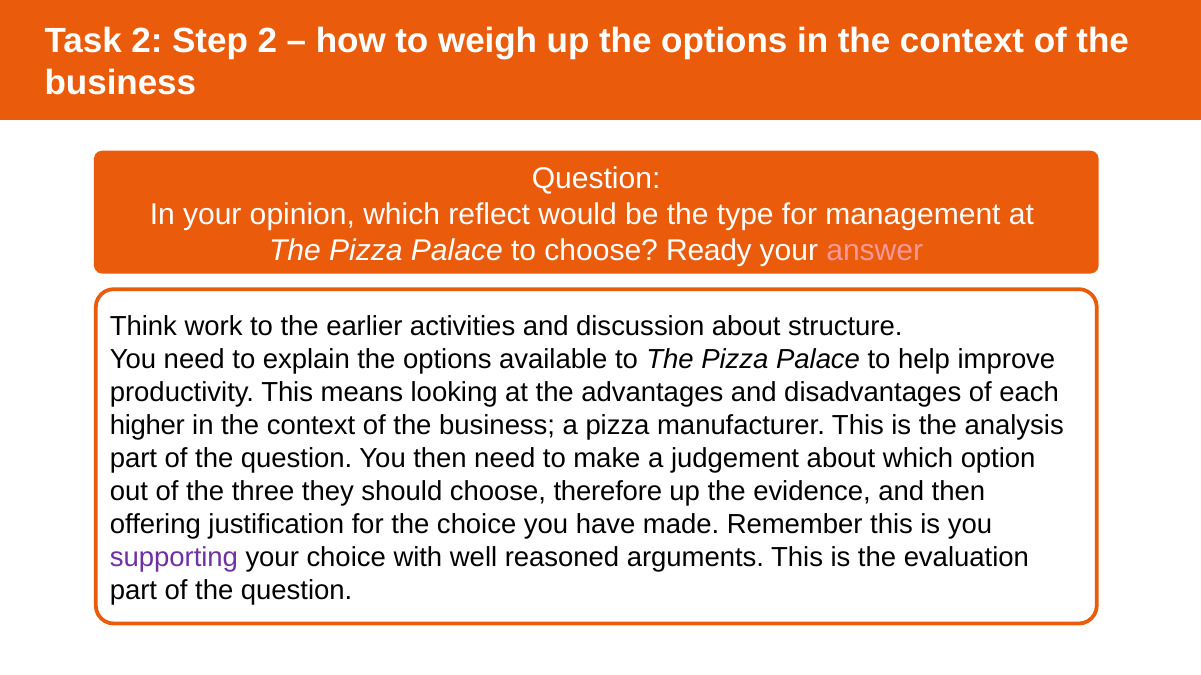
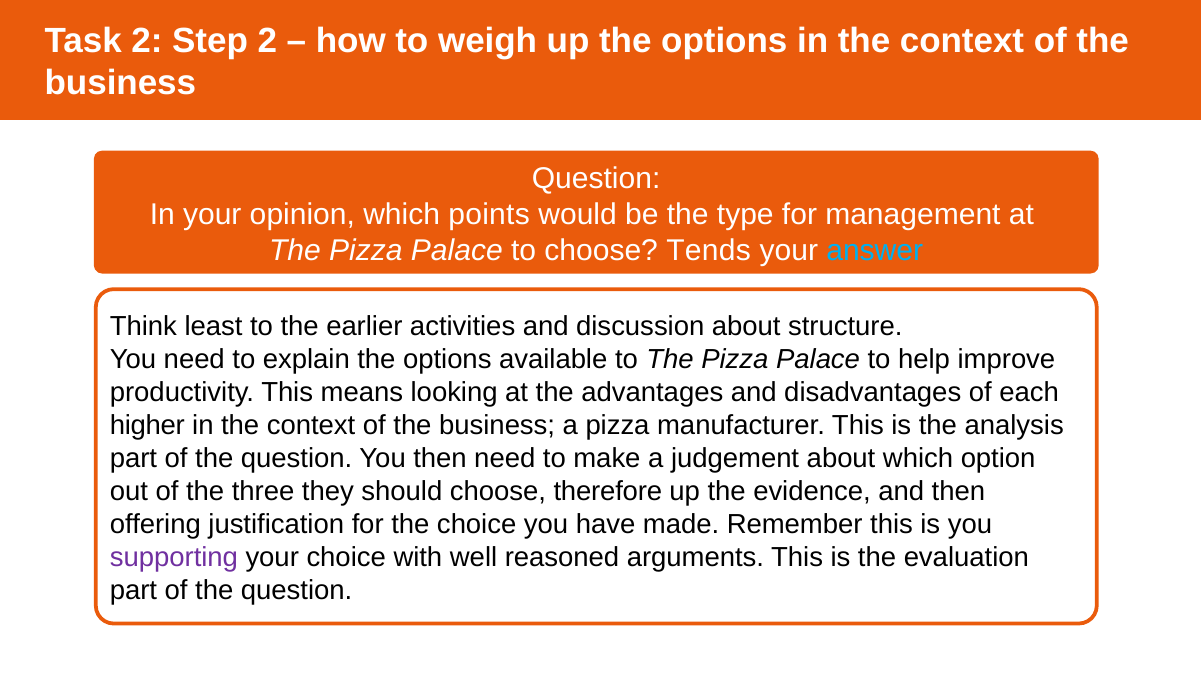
reflect: reflect -> points
Ready: Ready -> Tends
answer colour: pink -> light blue
work: work -> least
